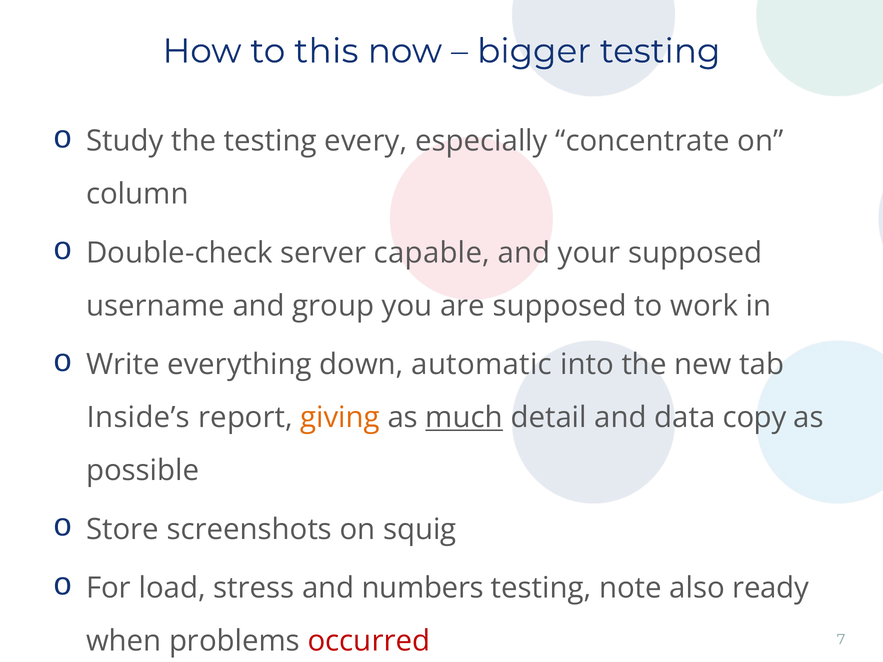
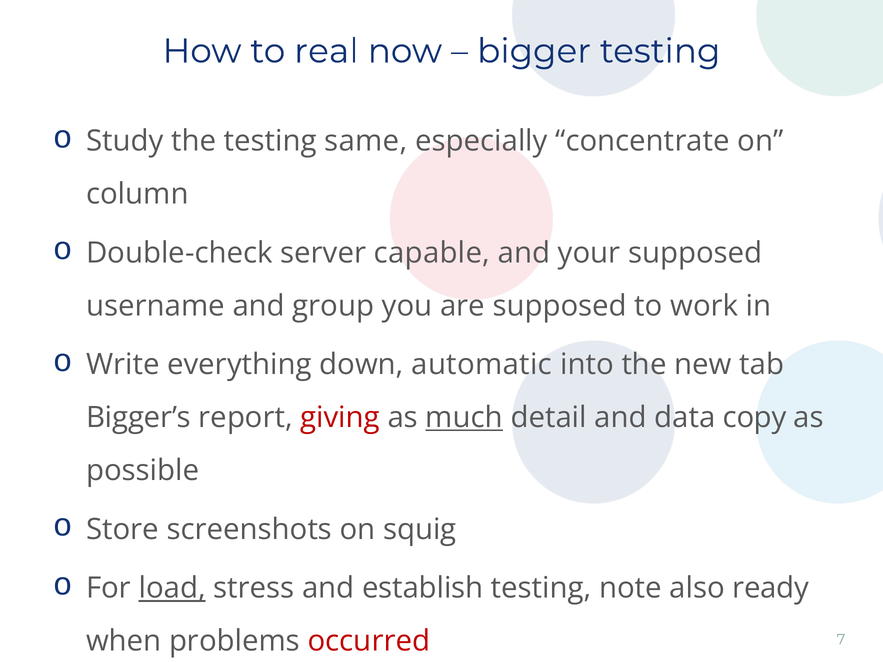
this: this -> real
every: every -> same
Inside’s: Inside’s -> Bigger’s
giving colour: orange -> red
load underline: none -> present
numbers: numbers -> establish
